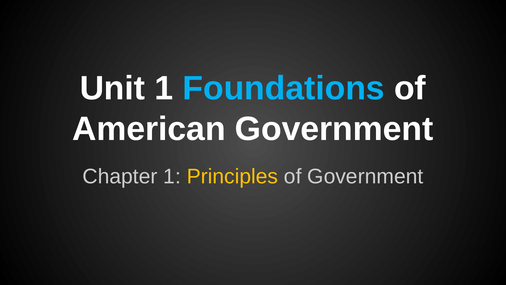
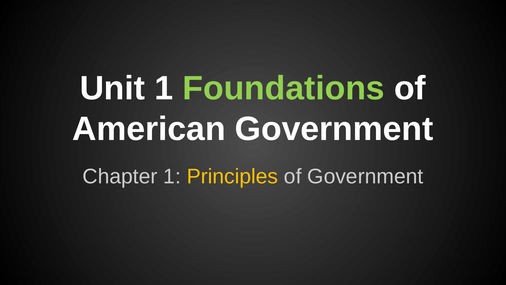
Foundations colour: light blue -> light green
